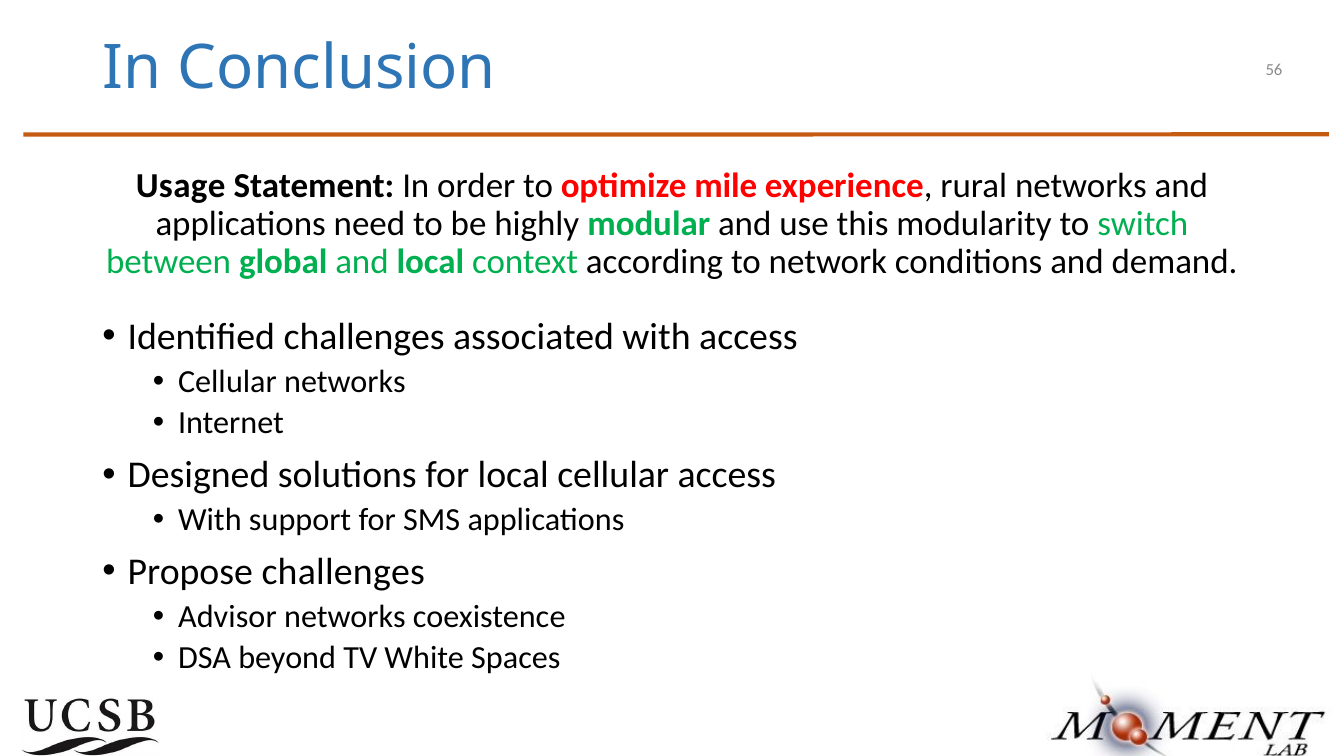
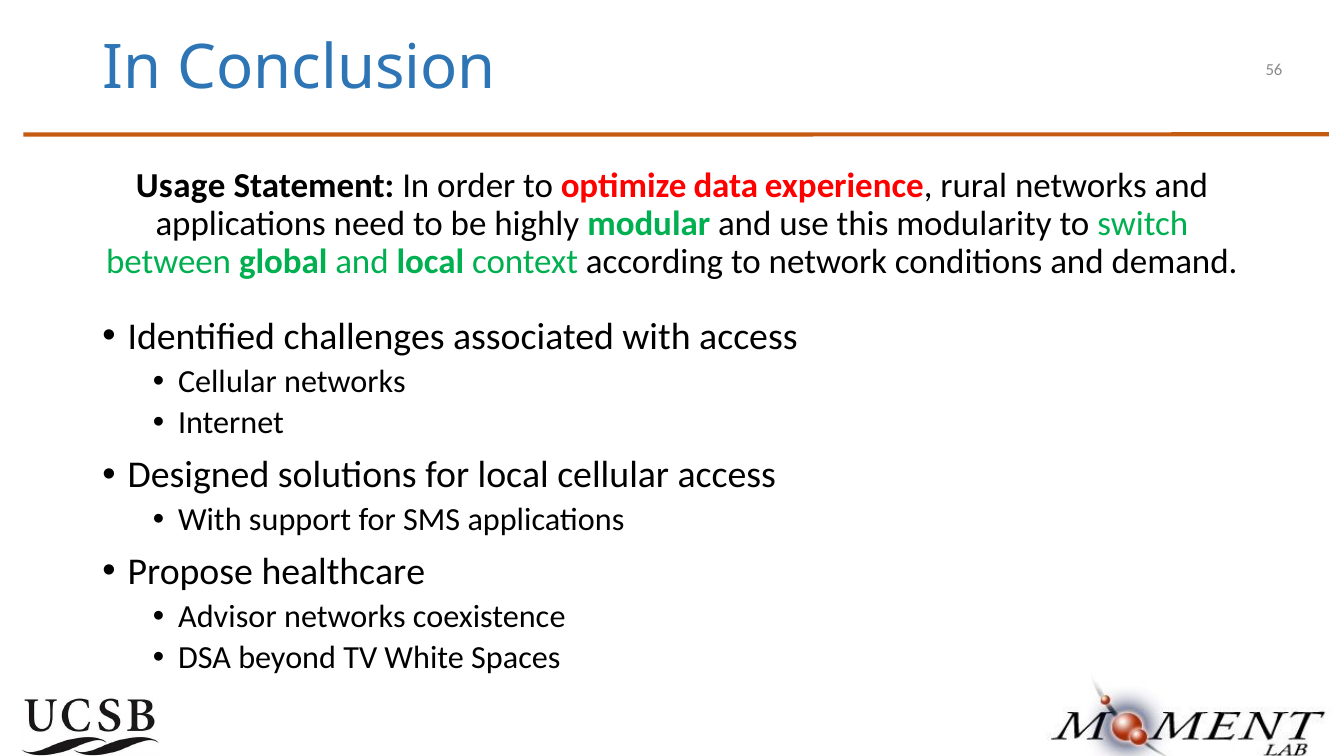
mile: mile -> data
Propose challenges: challenges -> healthcare
